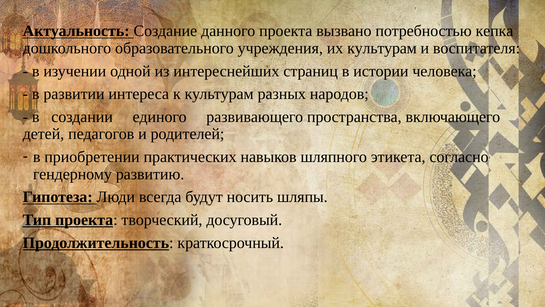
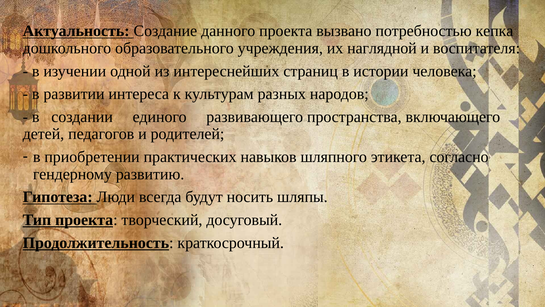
их культурам: культурам -> наглядной
